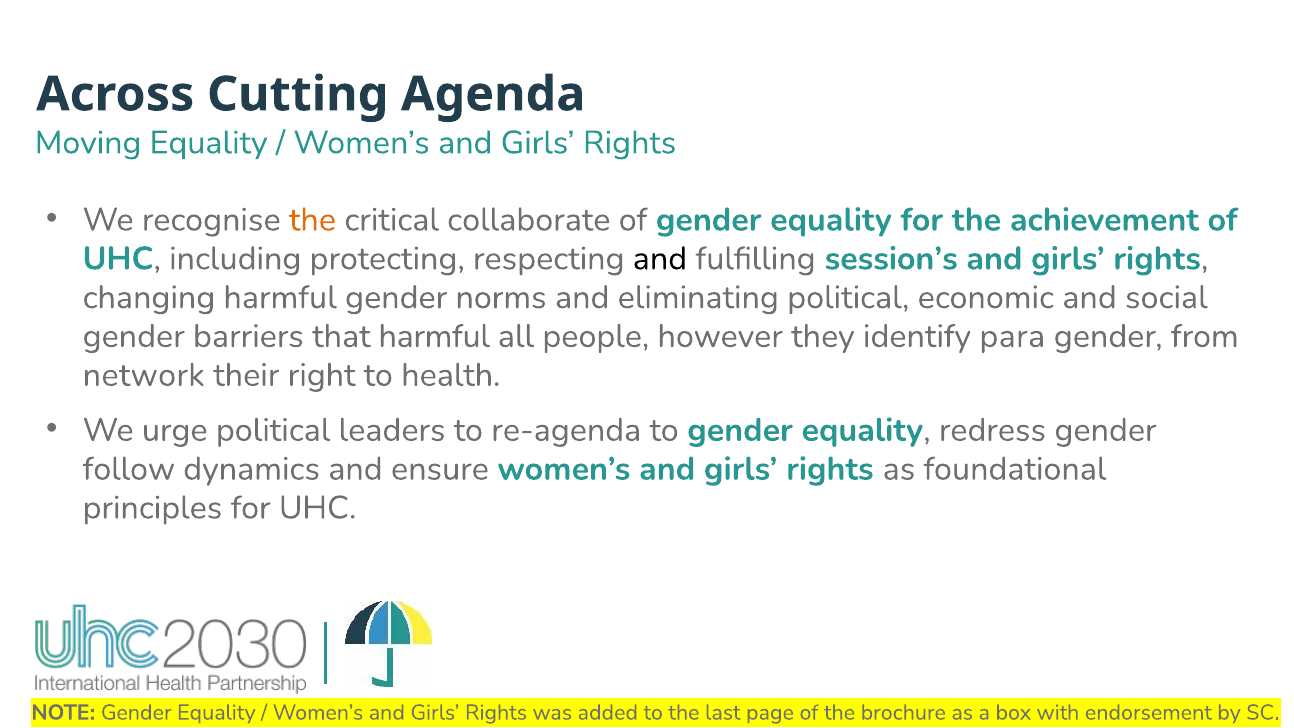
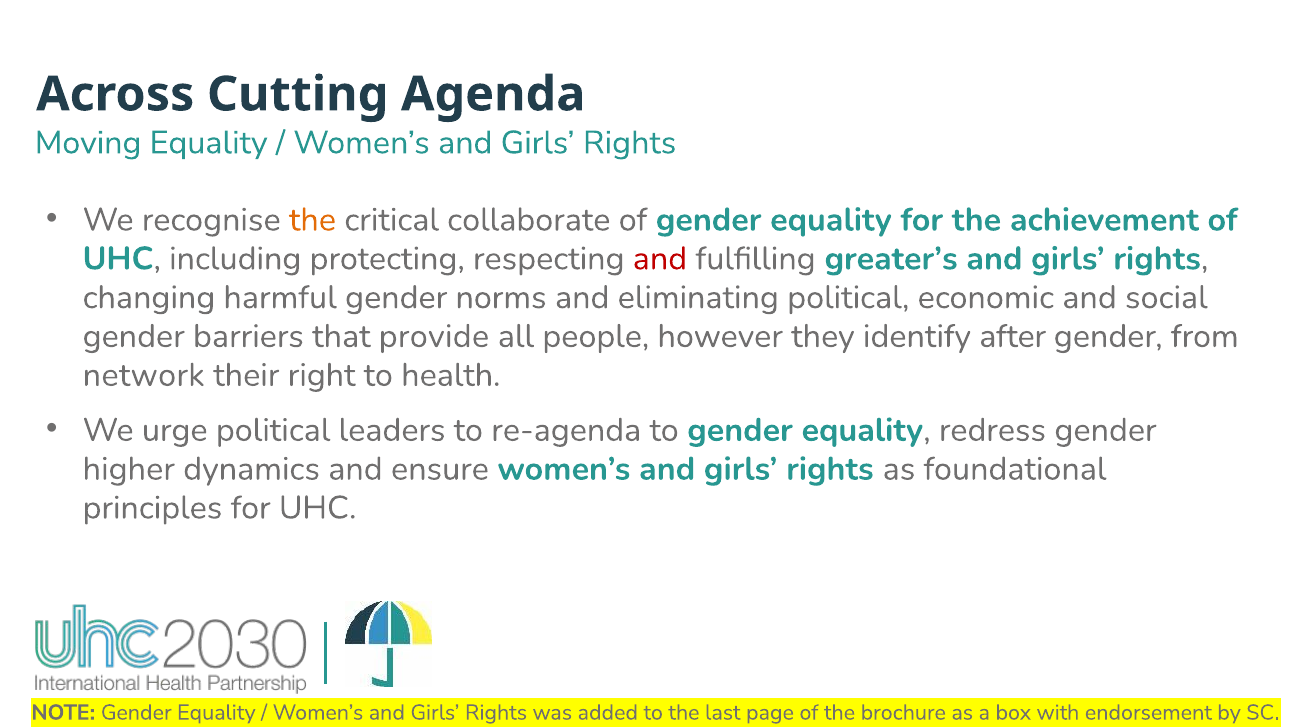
and at (660, 259) colour: black -> red
session’s: session’s -> greater’s
that harmful: harmful -> provide
para: para -> after
follow: follow -> higher
